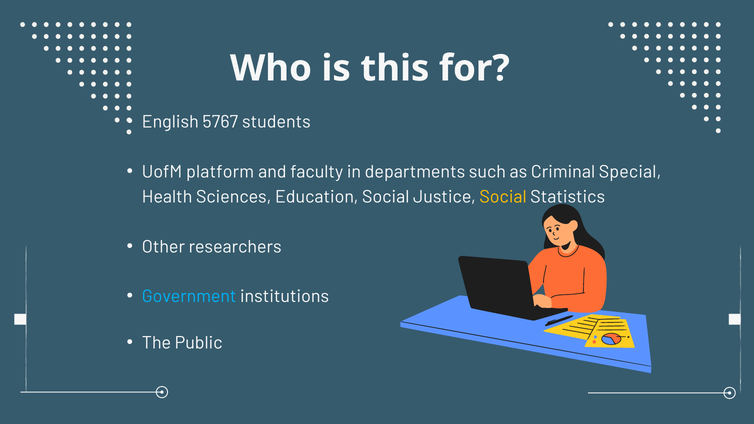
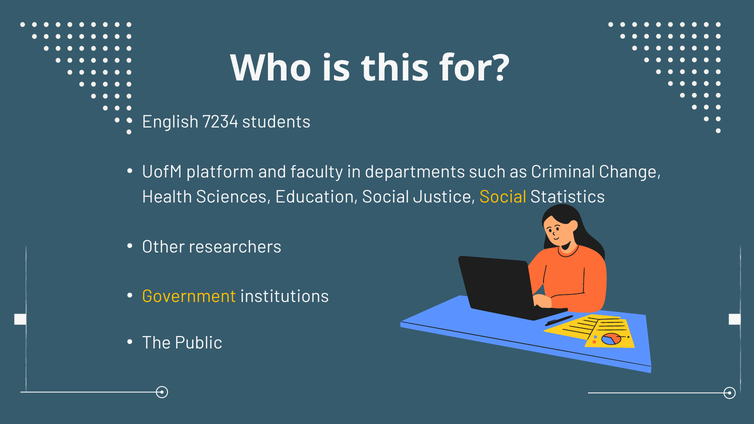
5767: 5767 -> 7234
Special: Special -> Change
Government colour: light blue -> yellow
